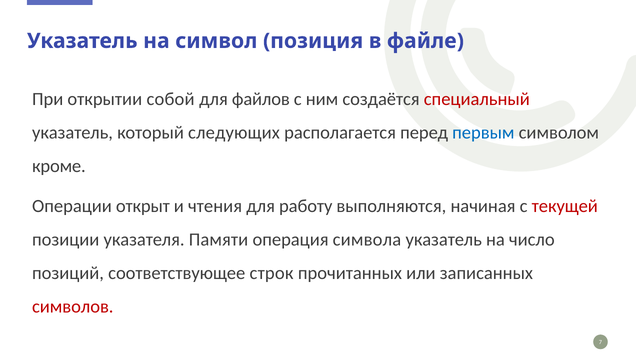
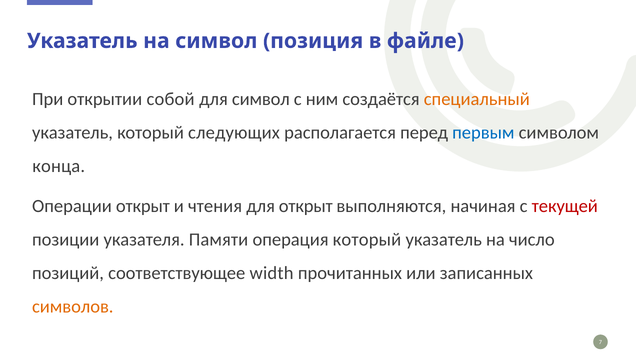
для файлов: файлов -> символ
специальный colour: red -> orange
кроме: кроме -> конца
для работу: работу -> открыт
операция символа: символа -> который
строк: строк -> width
символов colour: red -> orange
